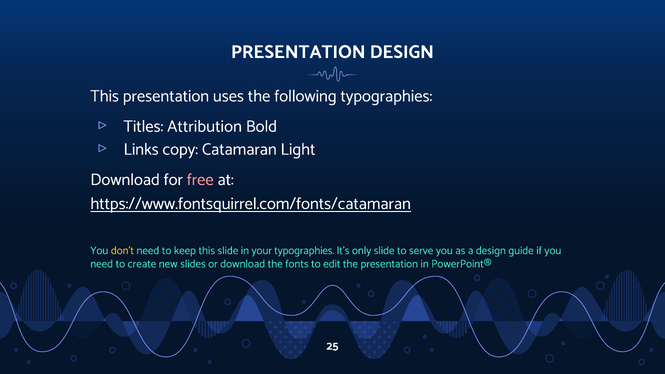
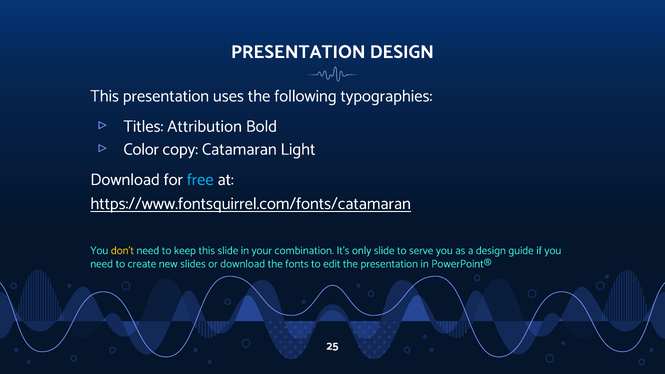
Links: Links -> Color
free colour: pink -> light blue
your typographies: typographies -> combination
